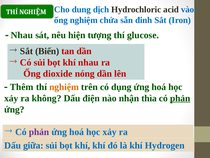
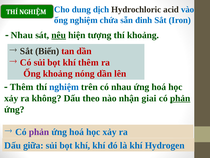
nêu underline: none -> present
thí glucose: glucose -> khoảng
khí nhau: nhau -> thêm
Ống dioxide: dioxide -> khoảng
nghiệm at (64, 87) colour: orange -> blue
có dụng: dụng -> nhau
điện: điện -> theo
thìa: thìa -> giai
